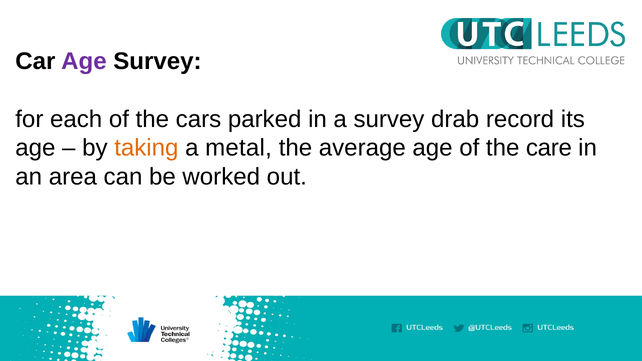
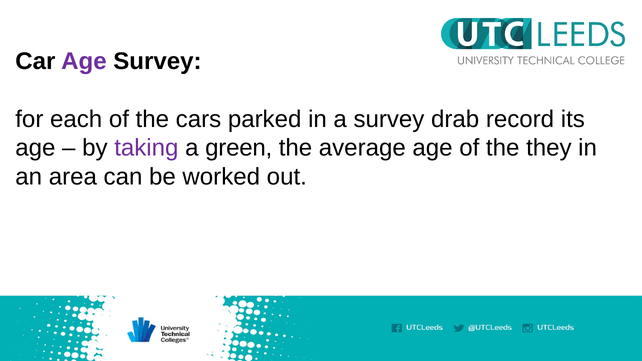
taking colour: orange -> purple
metal: metal -> green
care: care -> they
